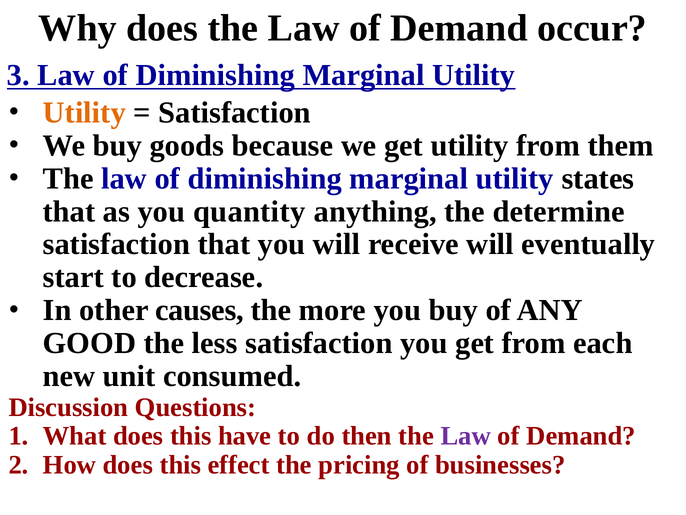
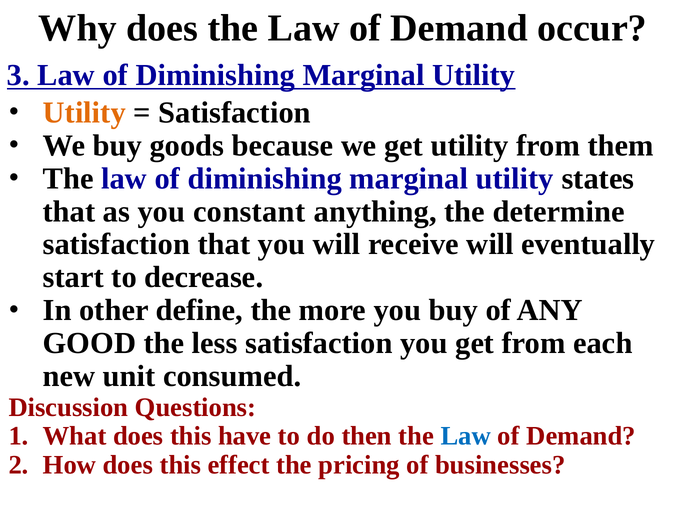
quantity: quantity -> constant
causes: causes -> define
Law at (466, 436) colour: purple -> blue
